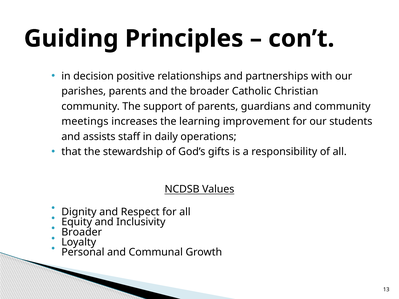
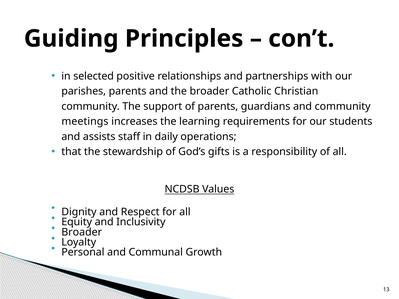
decision: decision -> selected
improvement: improvement -> requirements
